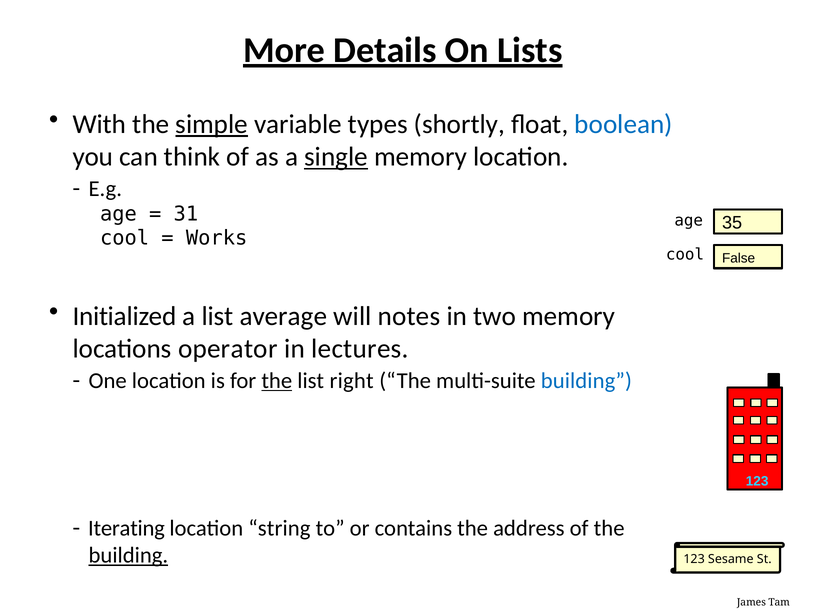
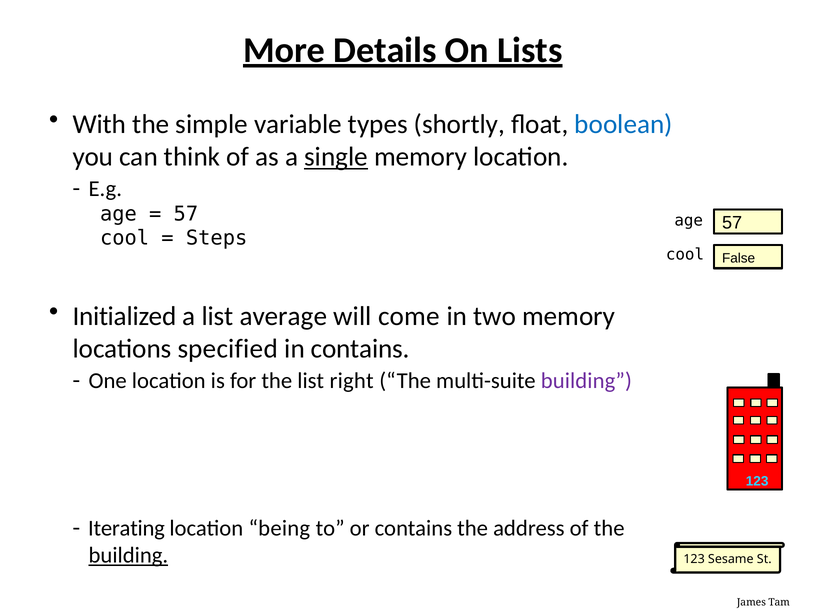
simple underline: present -> none
31 at (186, 214): 31 -> 57
age 35: 35 -> 57
Works: Works -> Steps
notes: notes -> come
operator: operator -> specified
in lectures: lectures -> contains
the at (277, 381) underline: present -> none
building at (586, 381) colour: blue -> purple
string: string -> being
